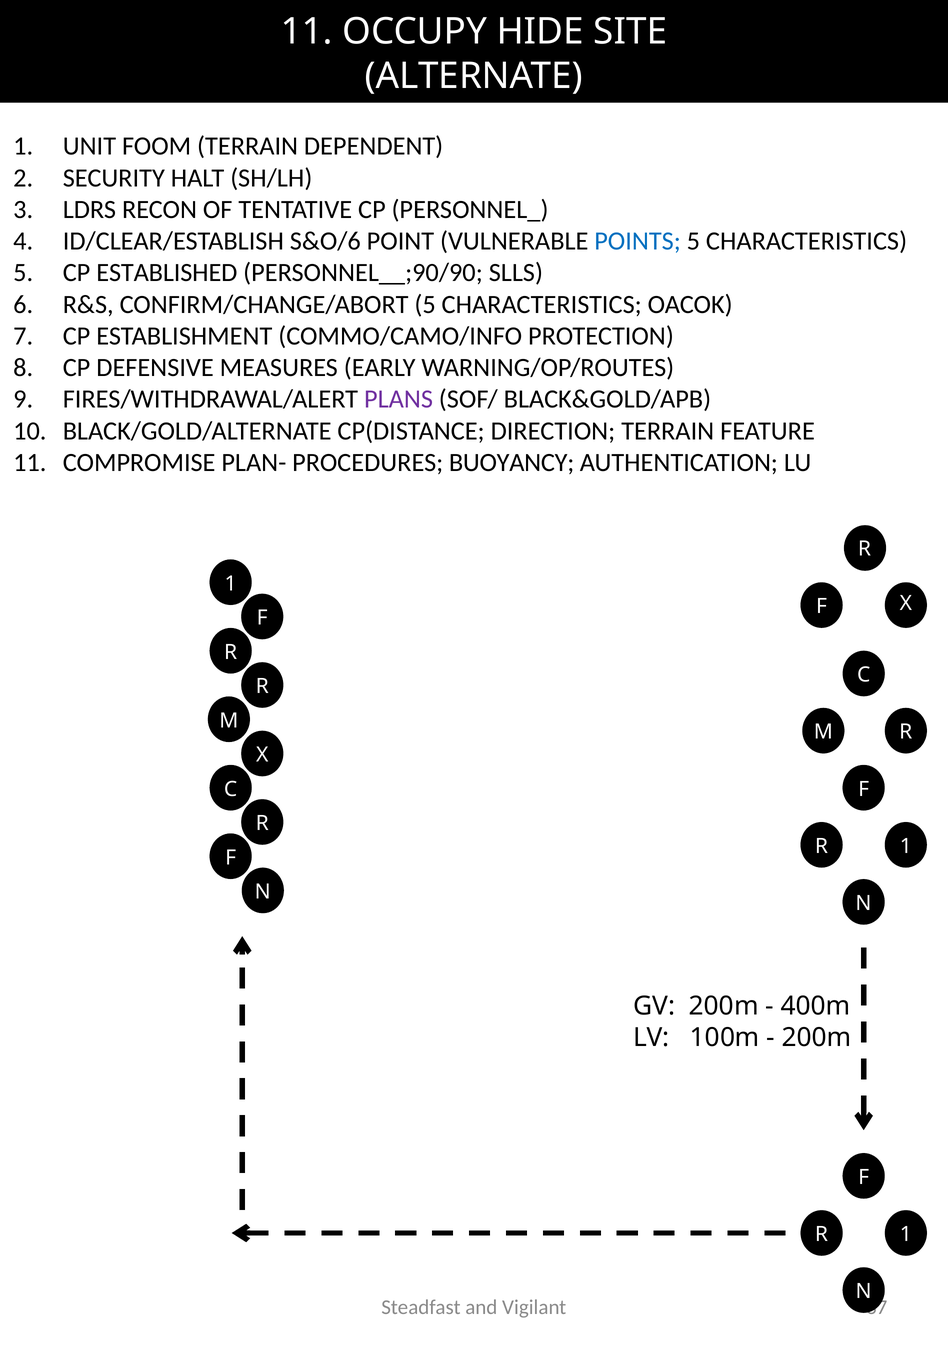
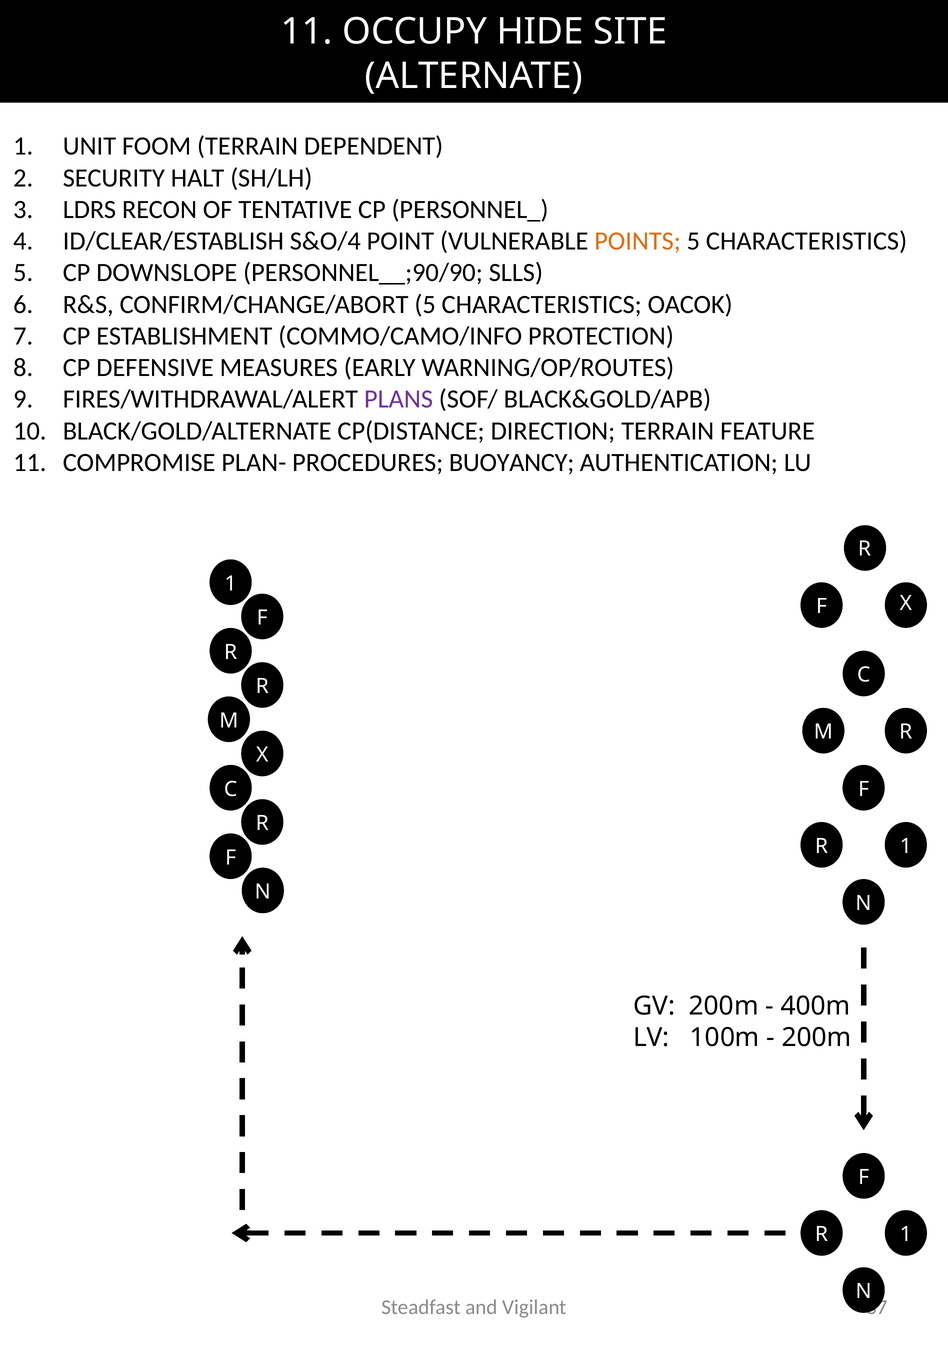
S&O/6: S&O/6 -> S&O/4
POINTS colour: blue -> orange
ESTABLISHED: ESTABLISHED -> DOWNSLOPE
